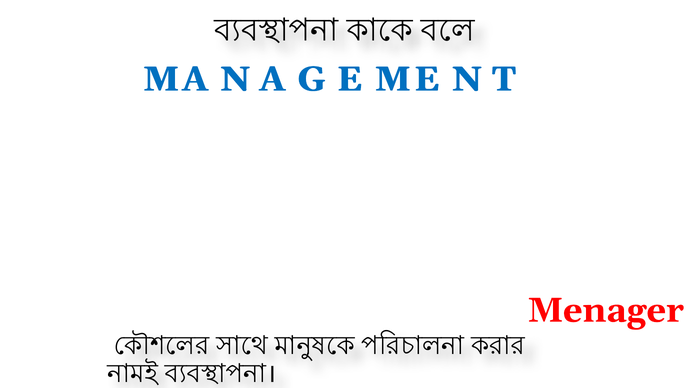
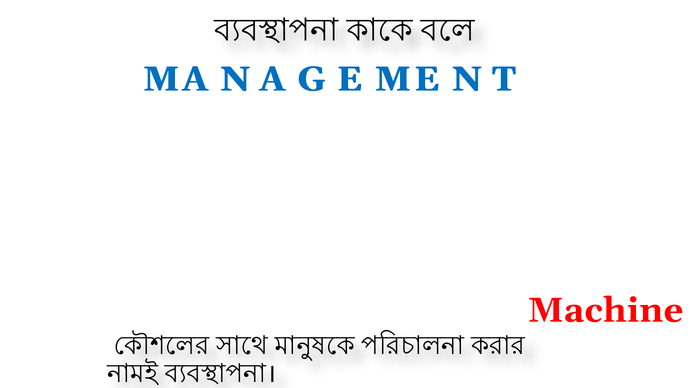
Menager: Menager -> Machine
